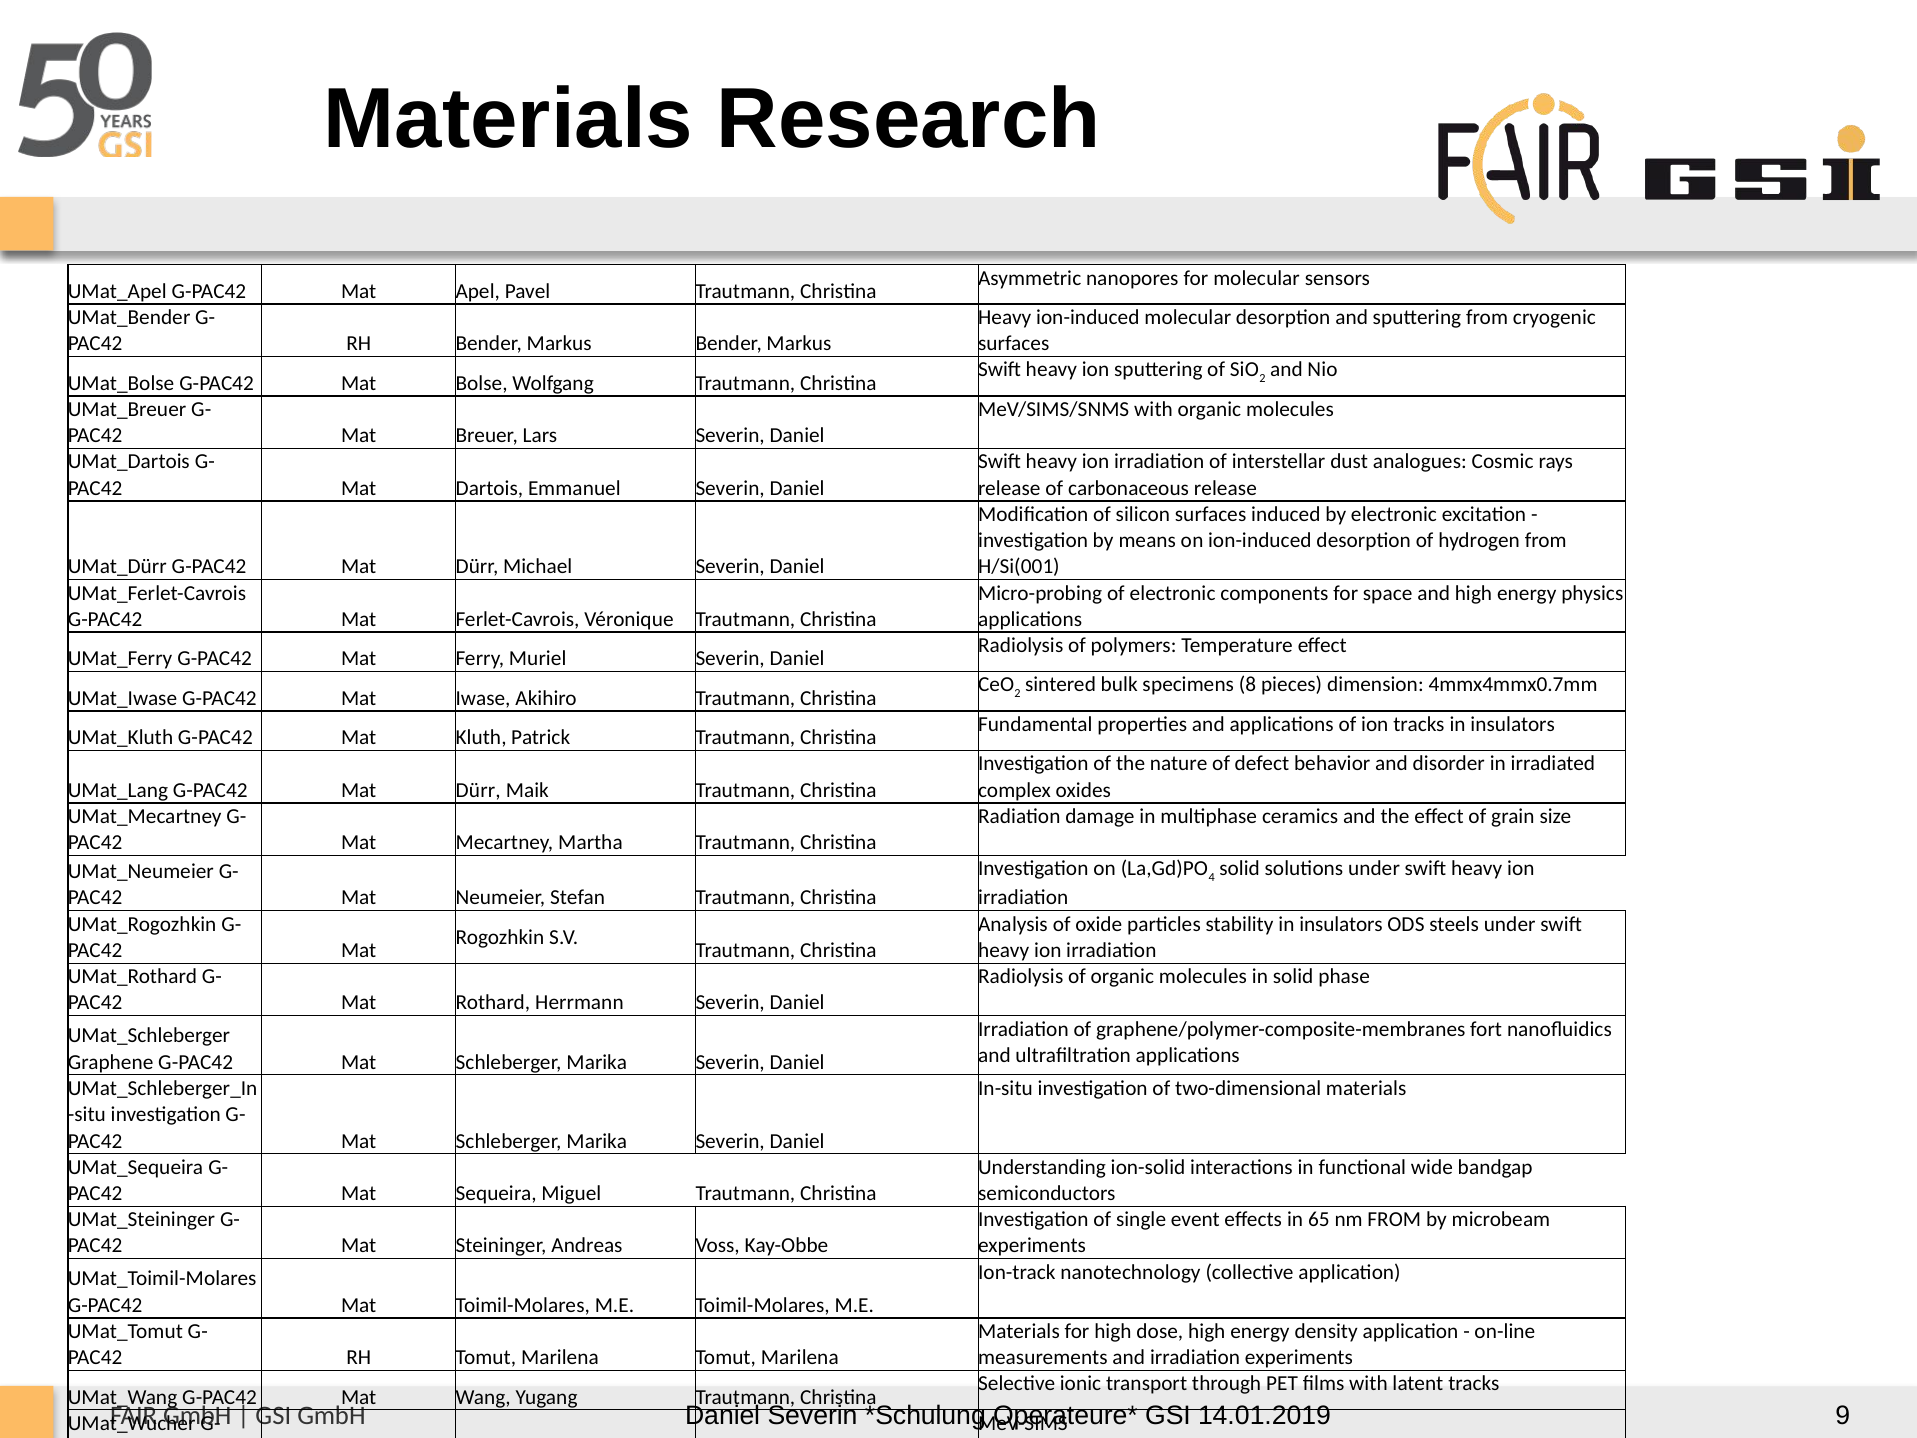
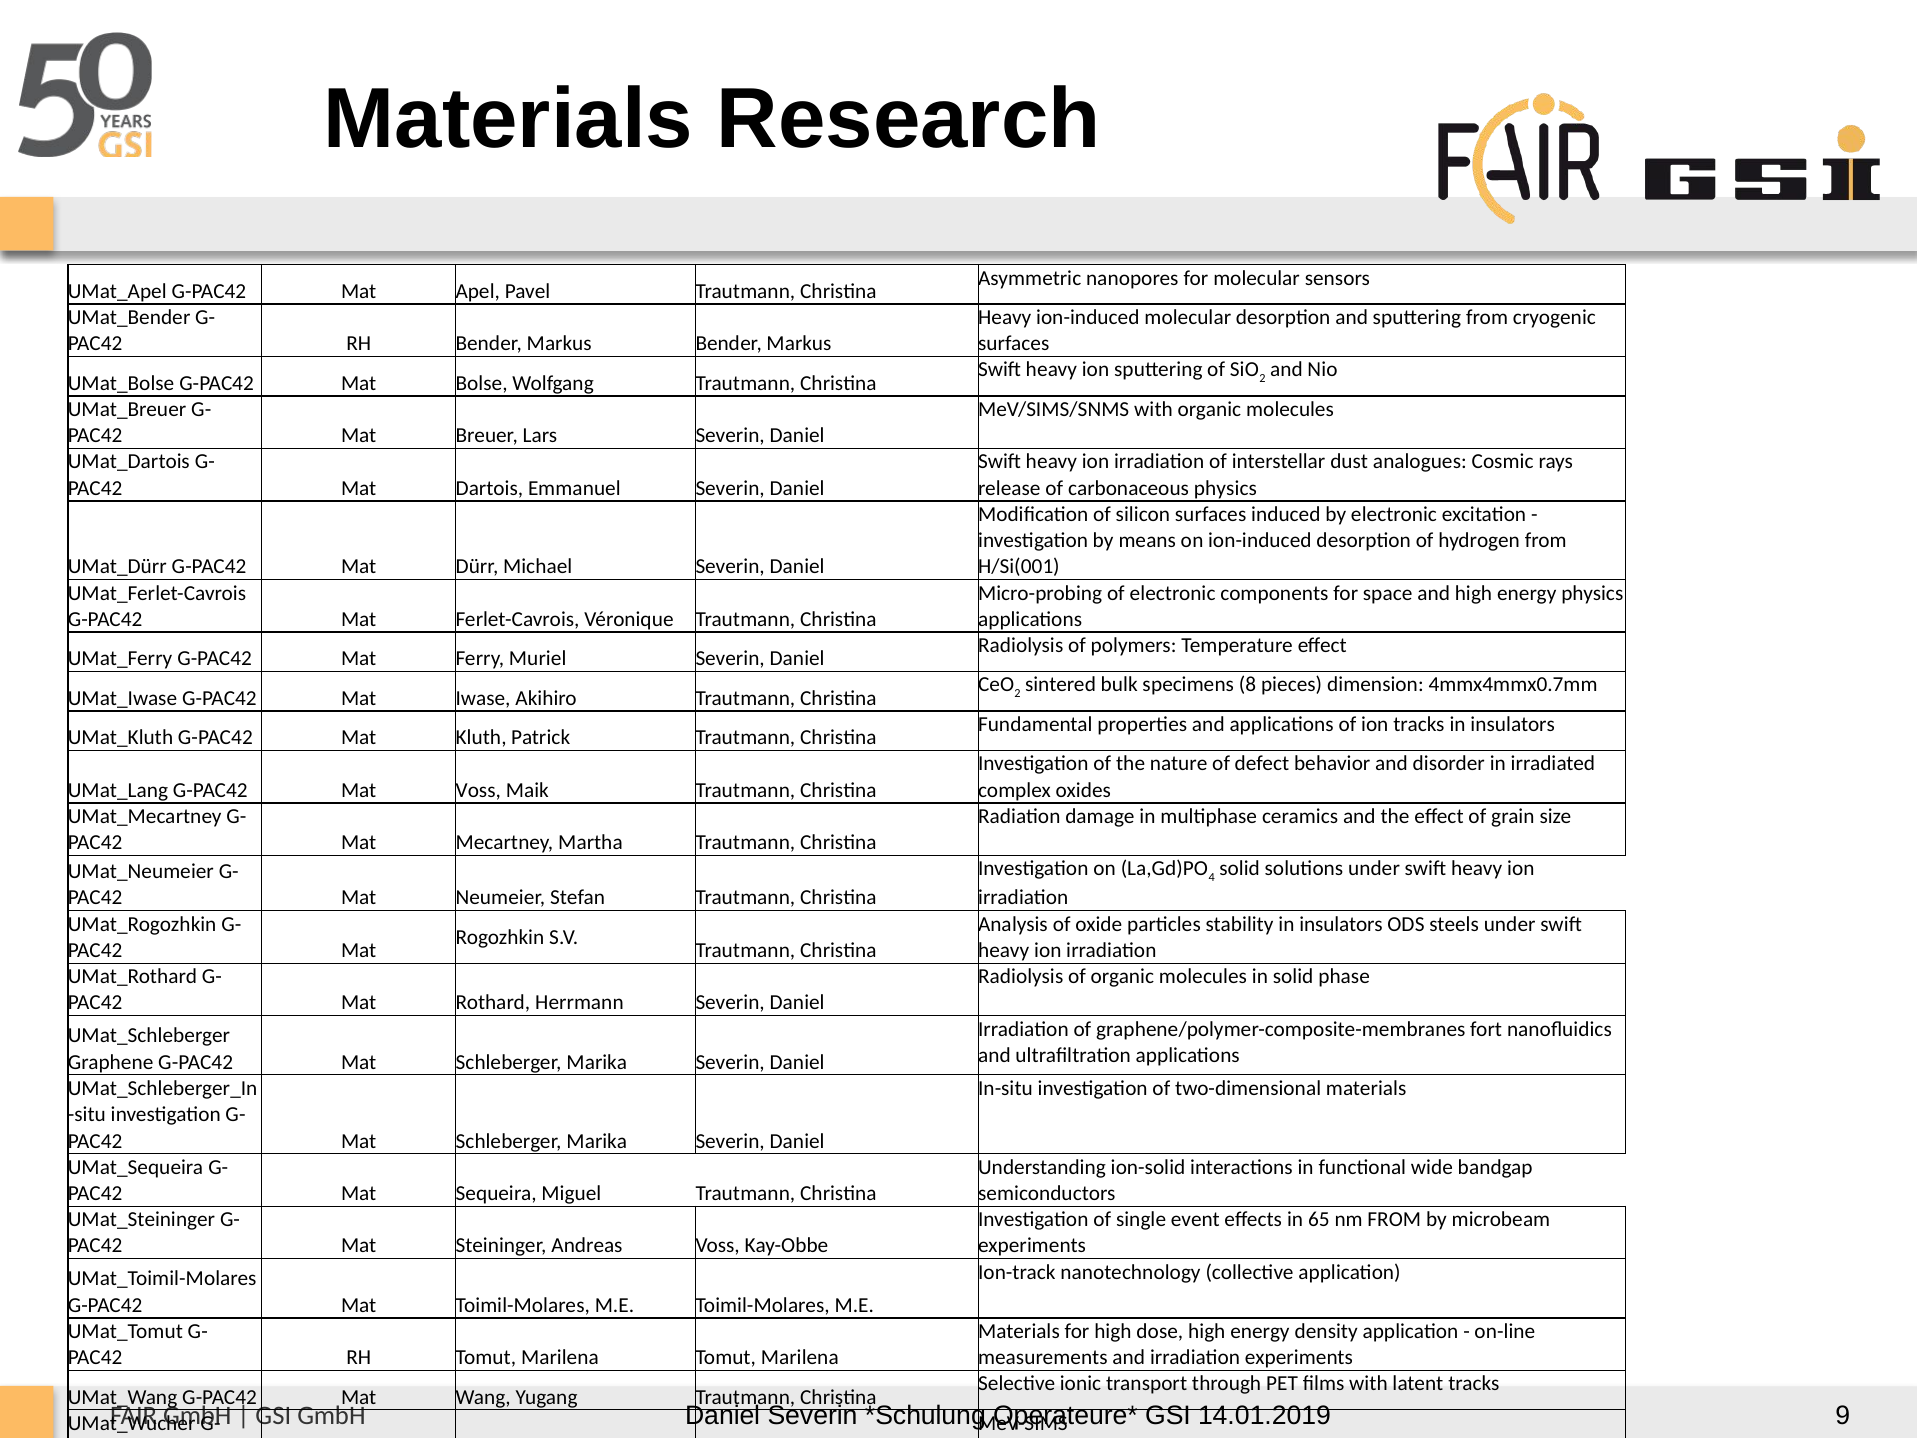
carbonaceous release: release -> physics
Dürr at (478, 790): Dürr -> Voss
